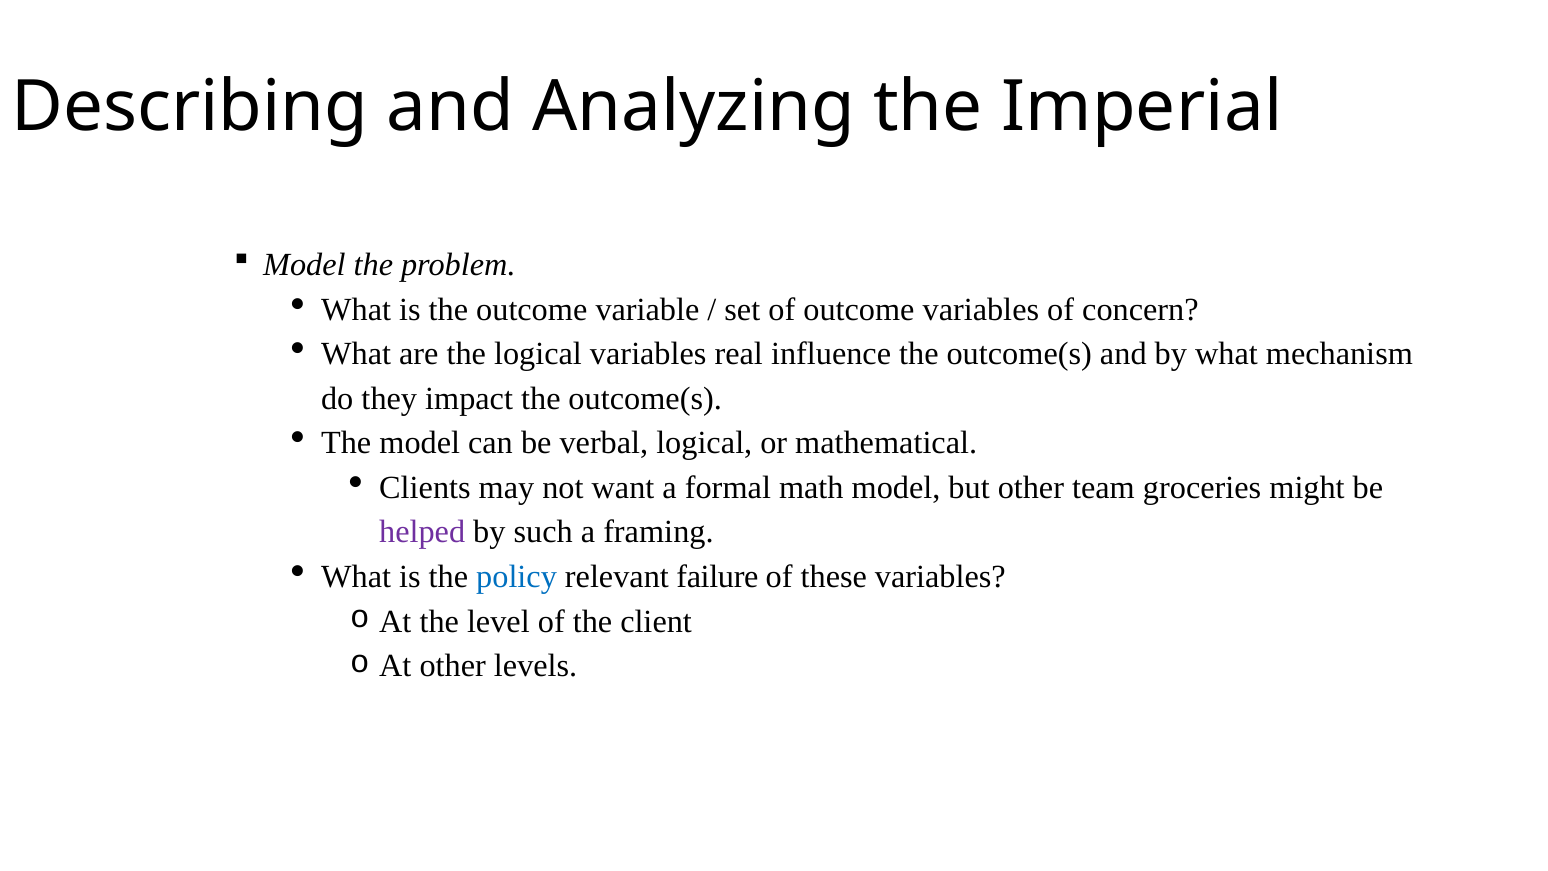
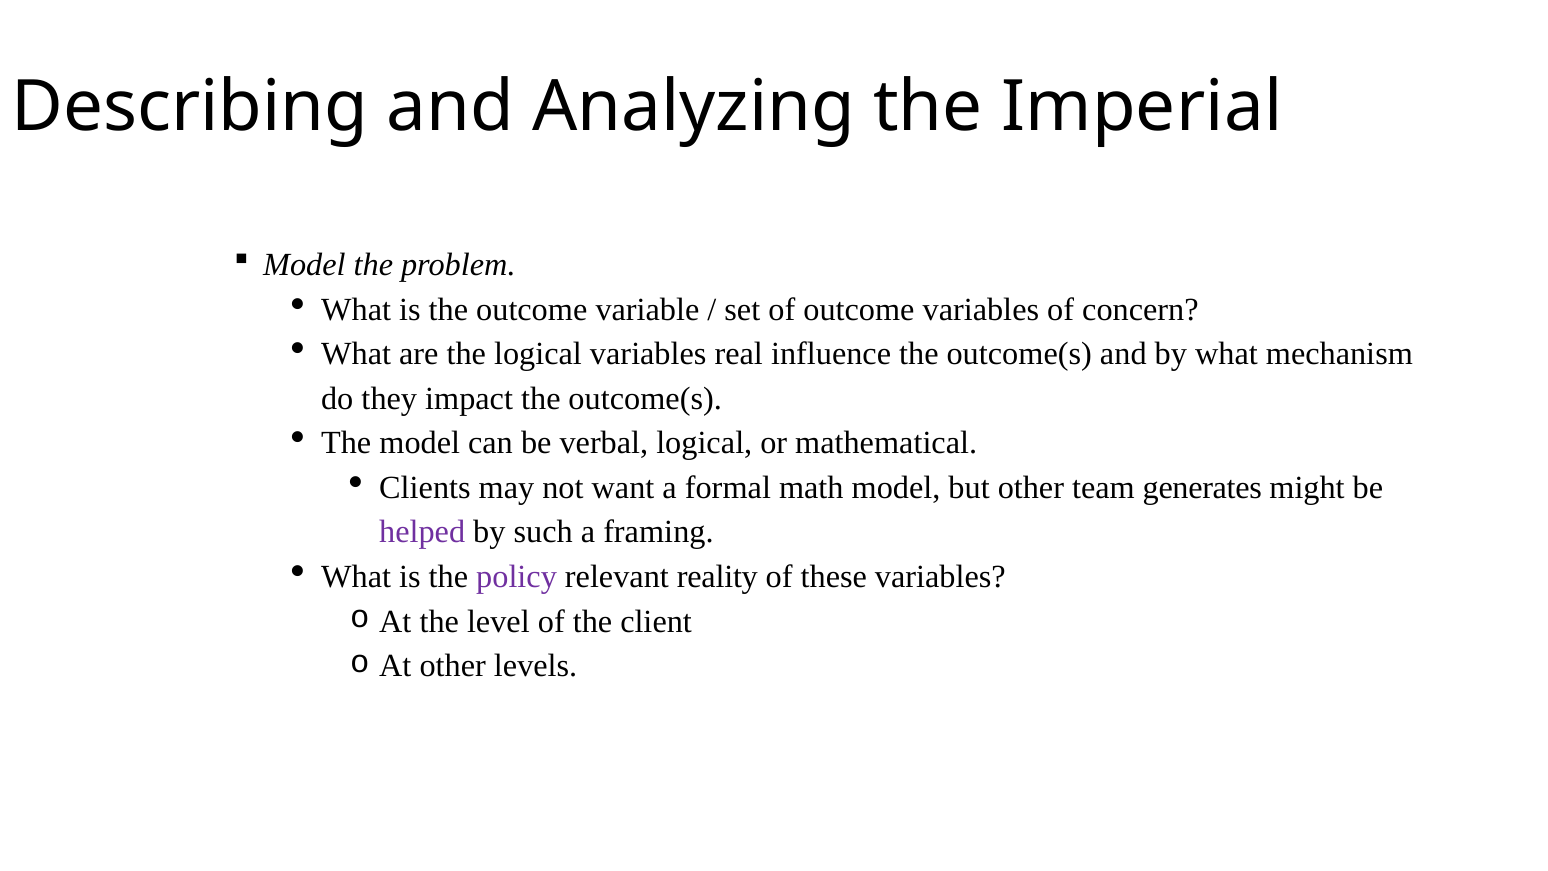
groceries: groceries -> generates
policy colour: blue -> purple
failure: failure -> reality
